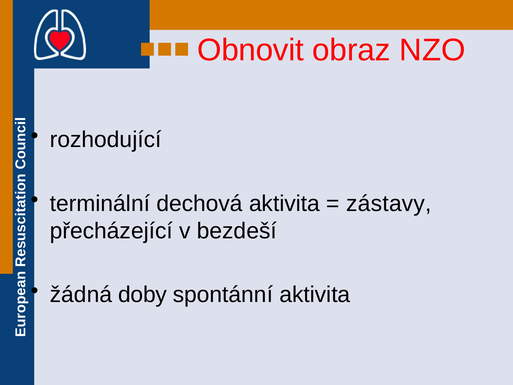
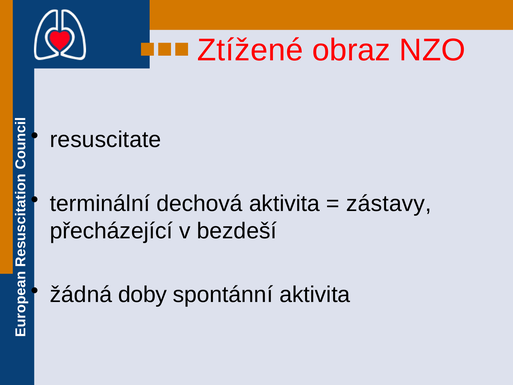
Obnovit: Obnovit -> Ztížené
rozhodující: rozhodující -> resuscitate
